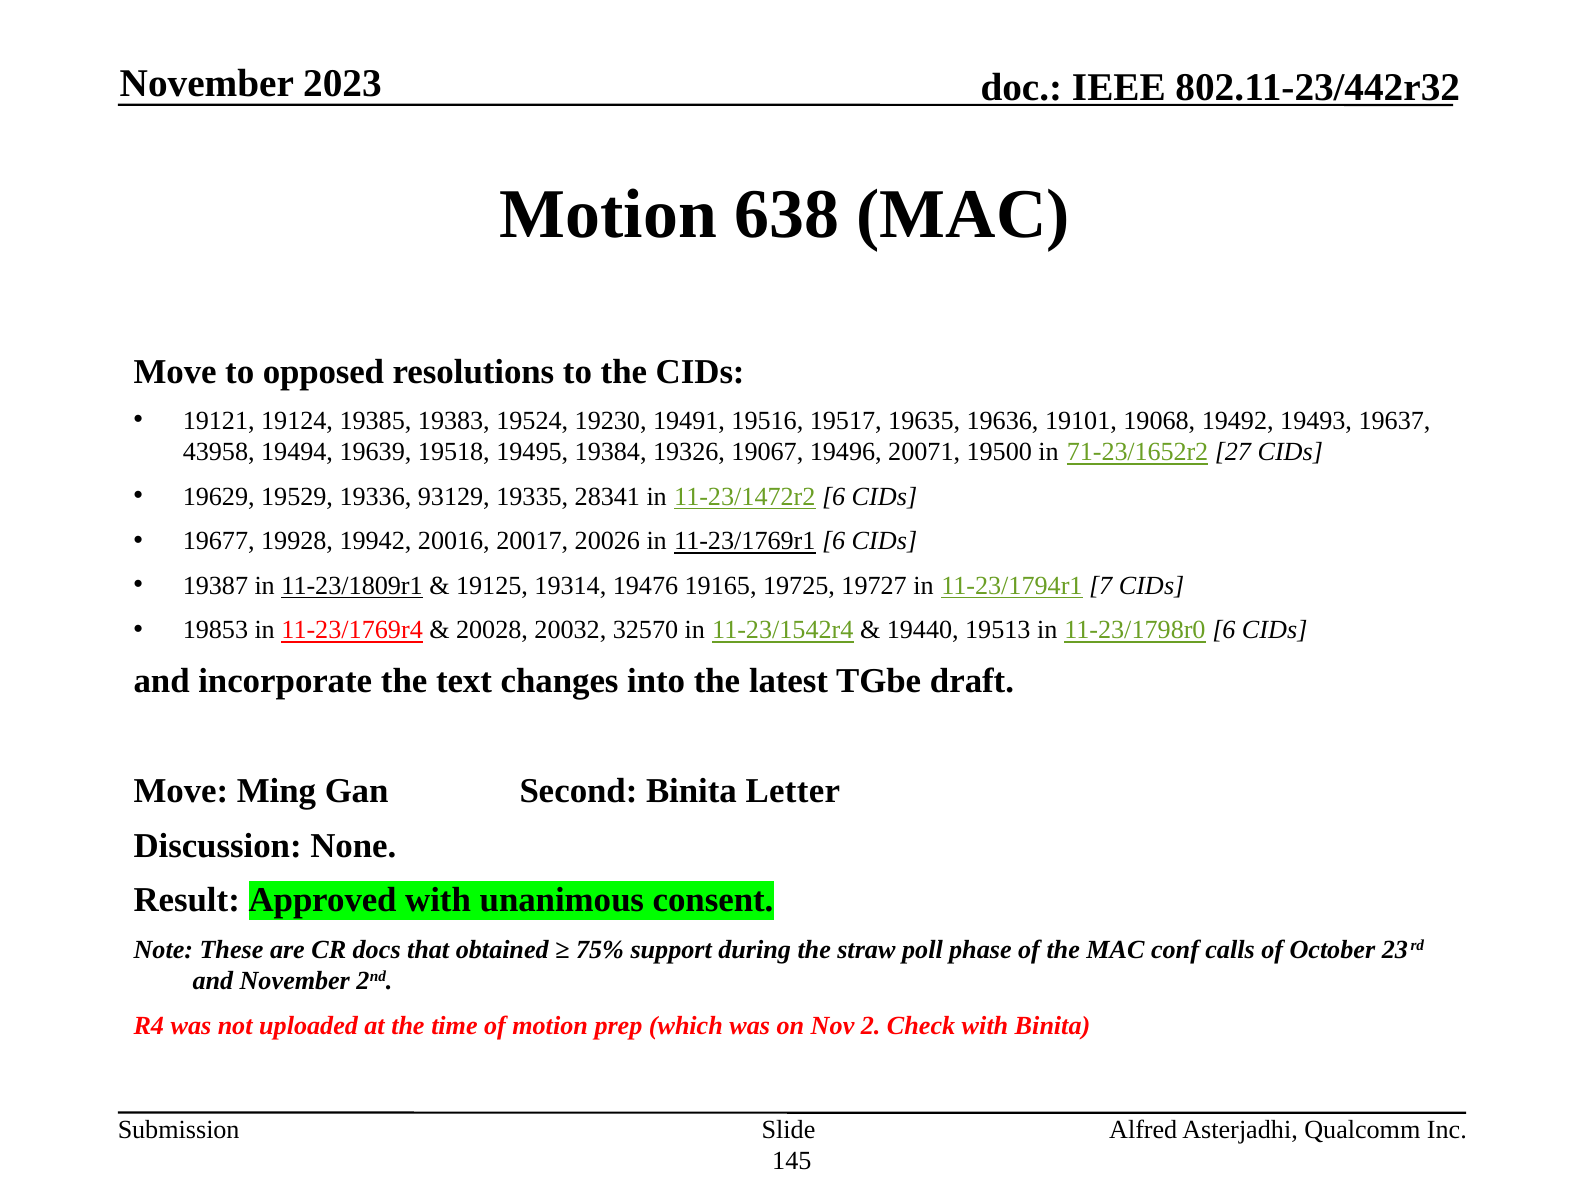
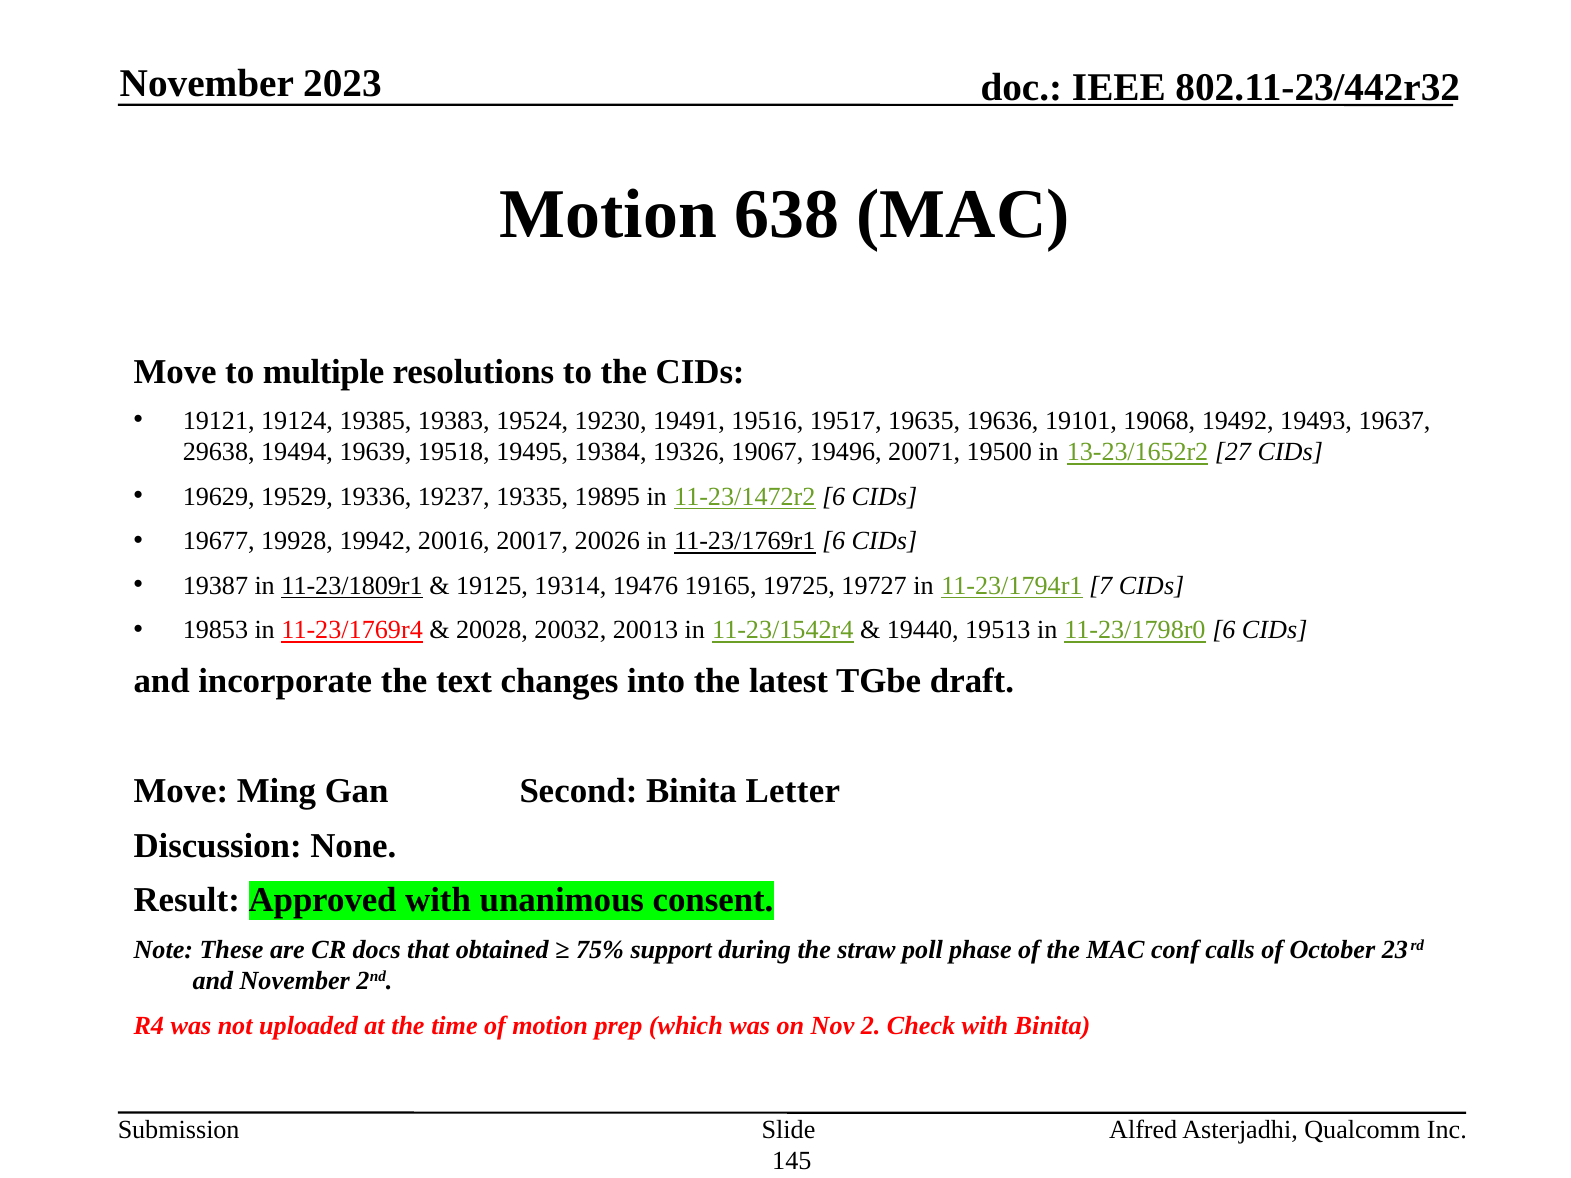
opposed: opposed -> multiple
43958: 43958 -> 29638
71-23/1652r2: 71-23/1652r2 -> 13-23/1652r2
93129: 93129 -> 19237
28341: 28341 -> 19895
32570: 32570 -> 20013
